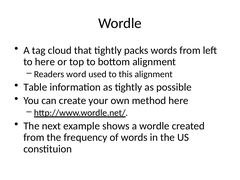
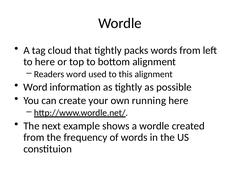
Table at (35, 87): Table -> Word
method: method -> running
